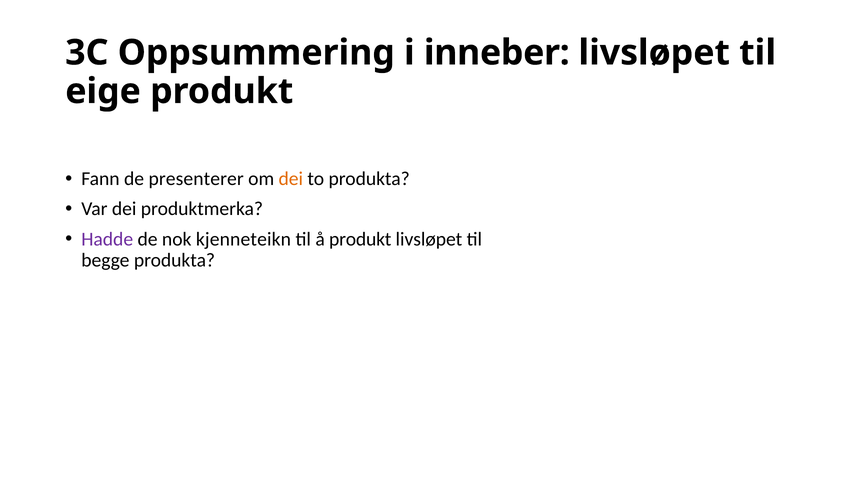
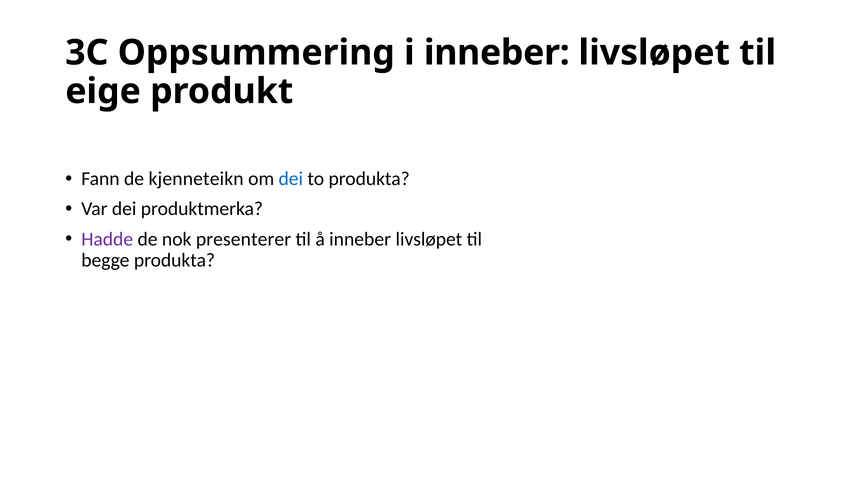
presenterer: presenterer -> kjenneteikn
dei at (291, 179) colour: orange -> blue
kjenneteikn: kjenneteikn -> presenterer
å produkt: produkt -> inneber
